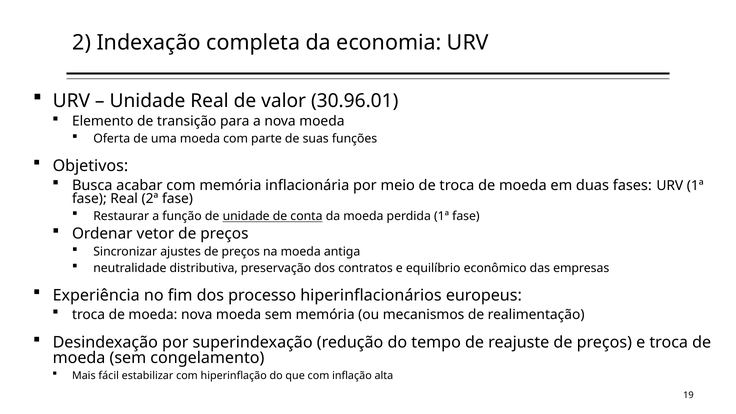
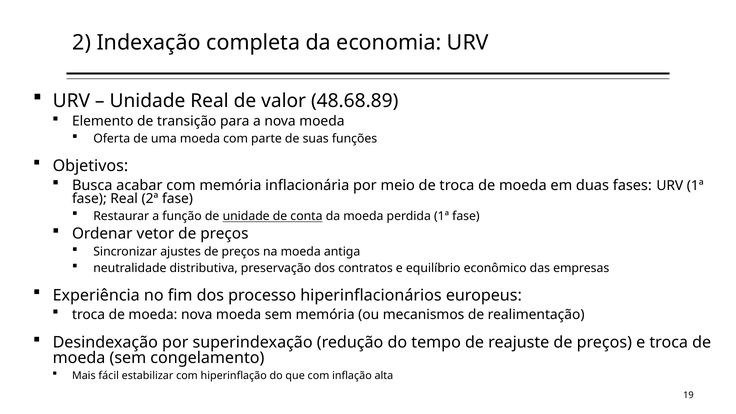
30.96.01: 30.96.01 -> 48.68.89
